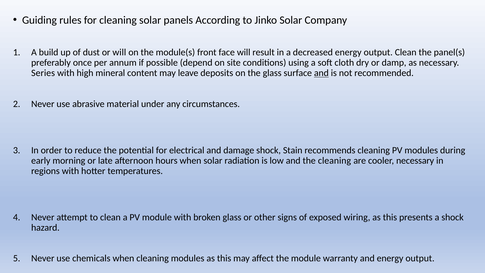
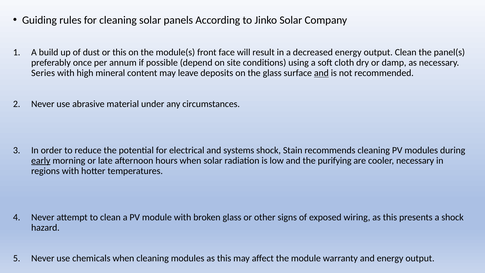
or will: will -> this
damage: damage -> systems
early underline: none -> present
the cleaning: cleaning -> purifying
